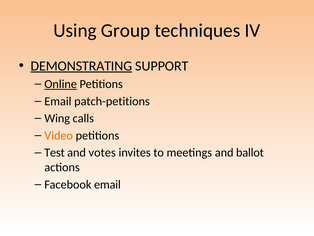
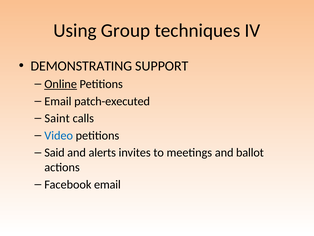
DEMONSTRATING underline: present -> none
patch-petitions: patch-petitions -> patch-executed
Wing: Wing -> Saint
Video colour: orange -> blue
Test: Test -> Said
votes: votes -> alerts
